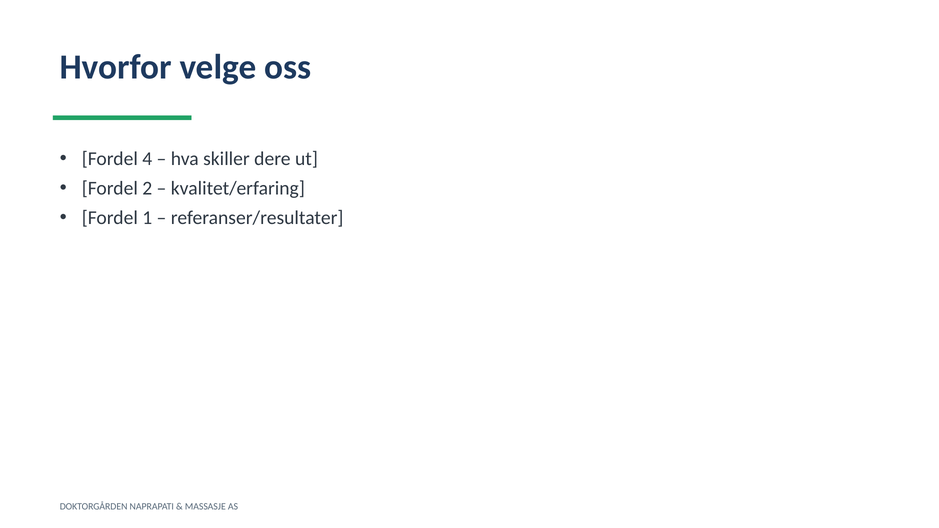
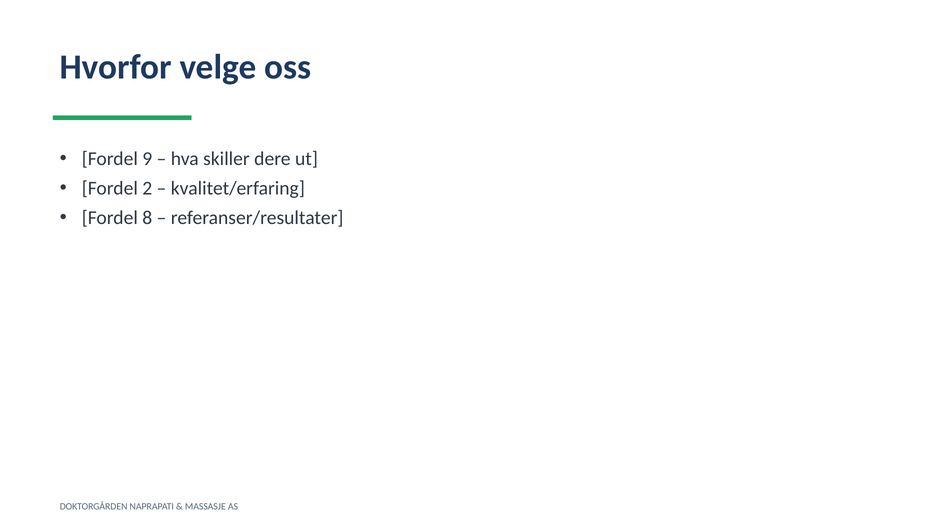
4: 4 -> 9
1: 1 -> 8
